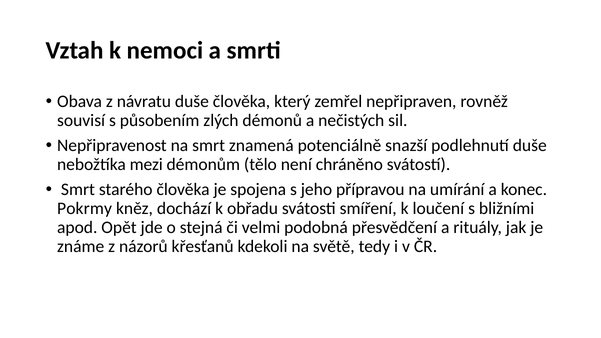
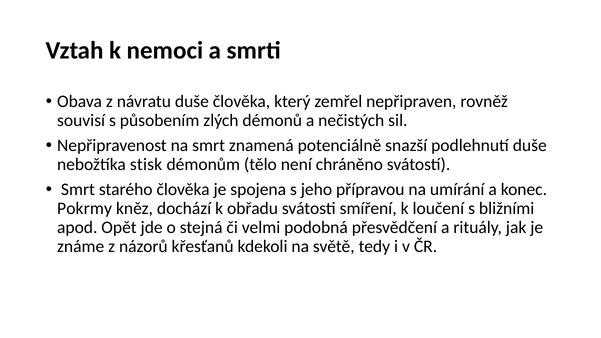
mezi: mezi -> stisk
